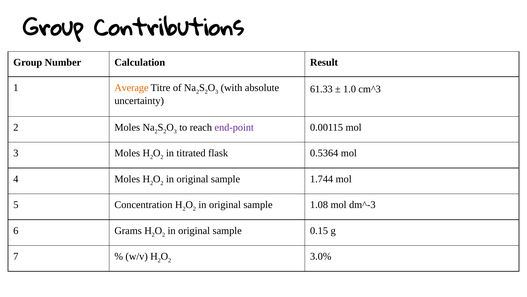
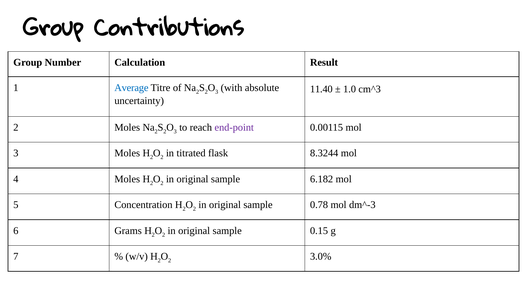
Average colour: orange -> blue
61.33: 61.33 -> 11.40
0.5364: 0.5364 -> 8.3244
1.744: 1.744 -> 6.182
1.08: 1.08 -> 0.78
